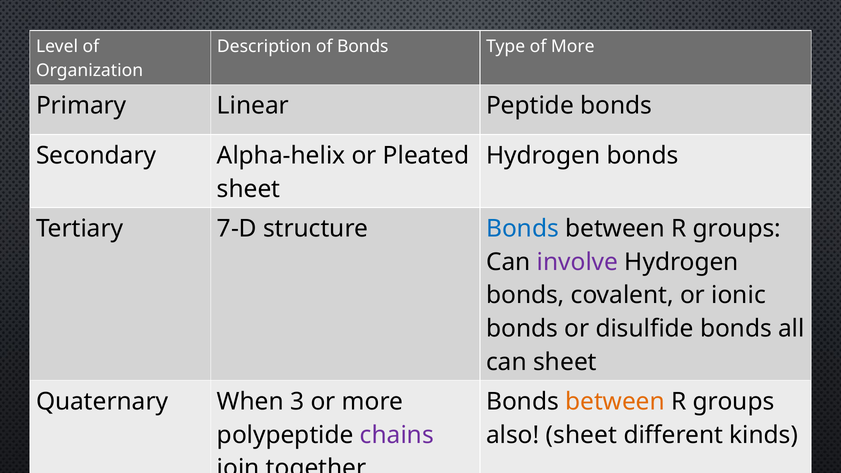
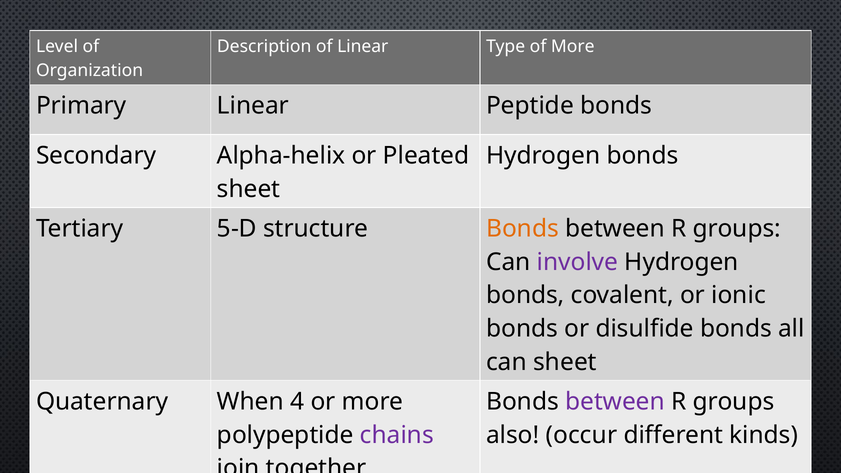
of Bonds: Bonds -> Linear
7-D: 7-D -> 5-D
Bonds at (523, 229) colour: blue -> orange
3: 3 -> 4
between at (615, 402) colour: orange -> purple
also sheet: sheet -> occur
